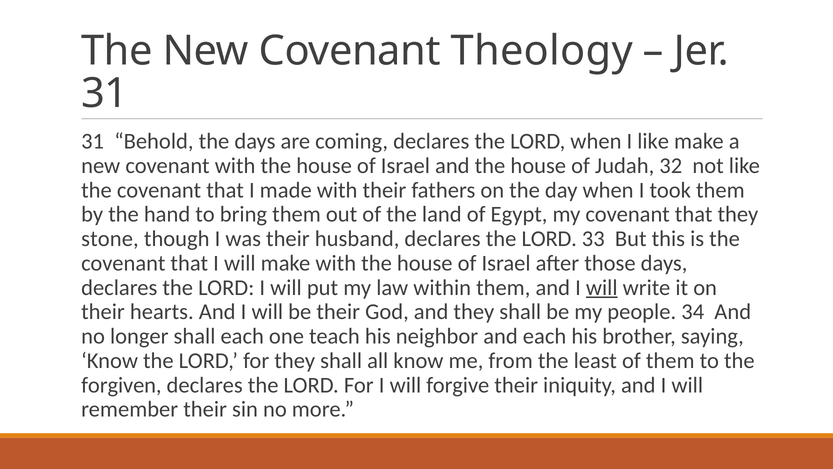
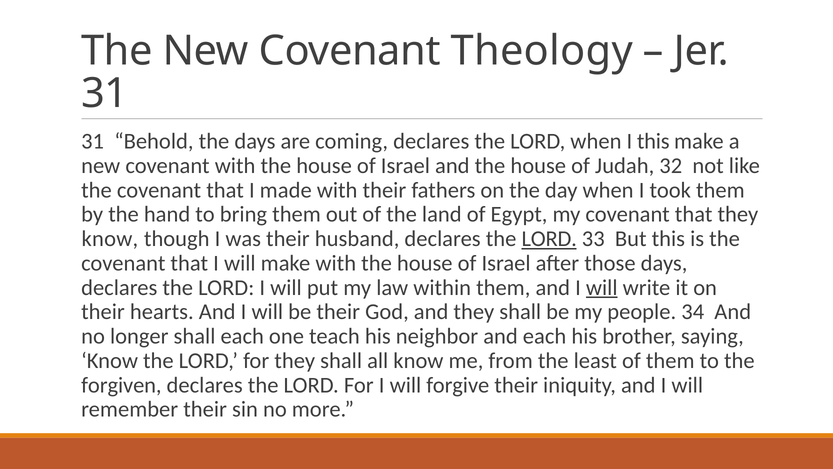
I like: like -> this
stone at (110, 239): stone -> know
LORD at (549, 239) underline: none -> present
